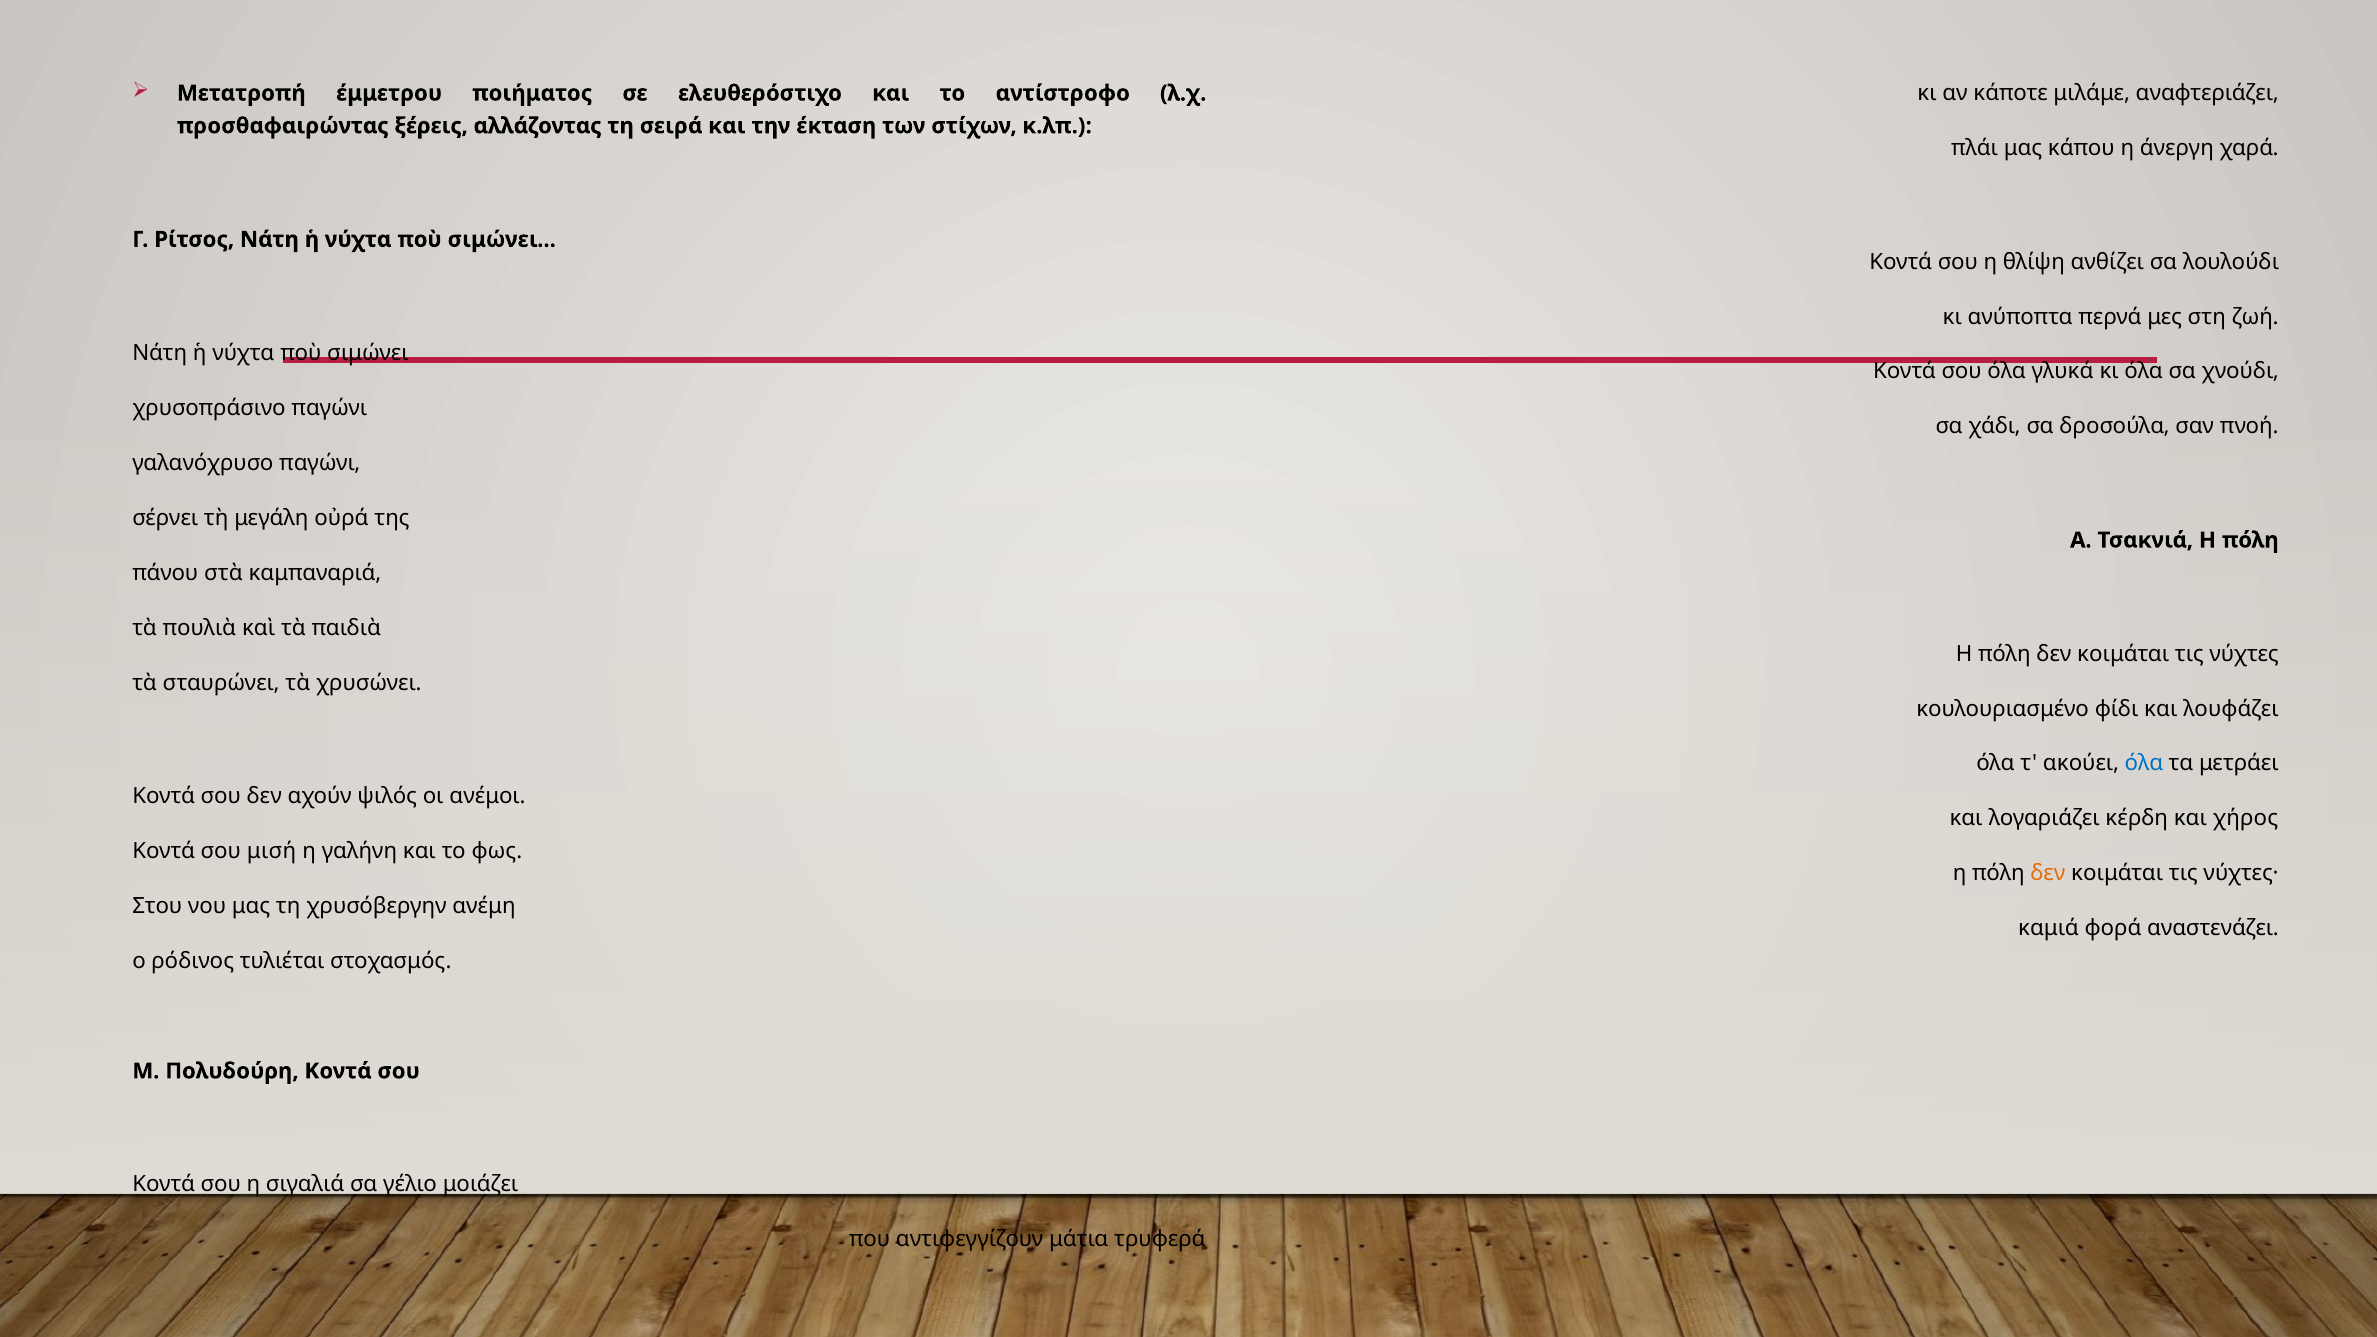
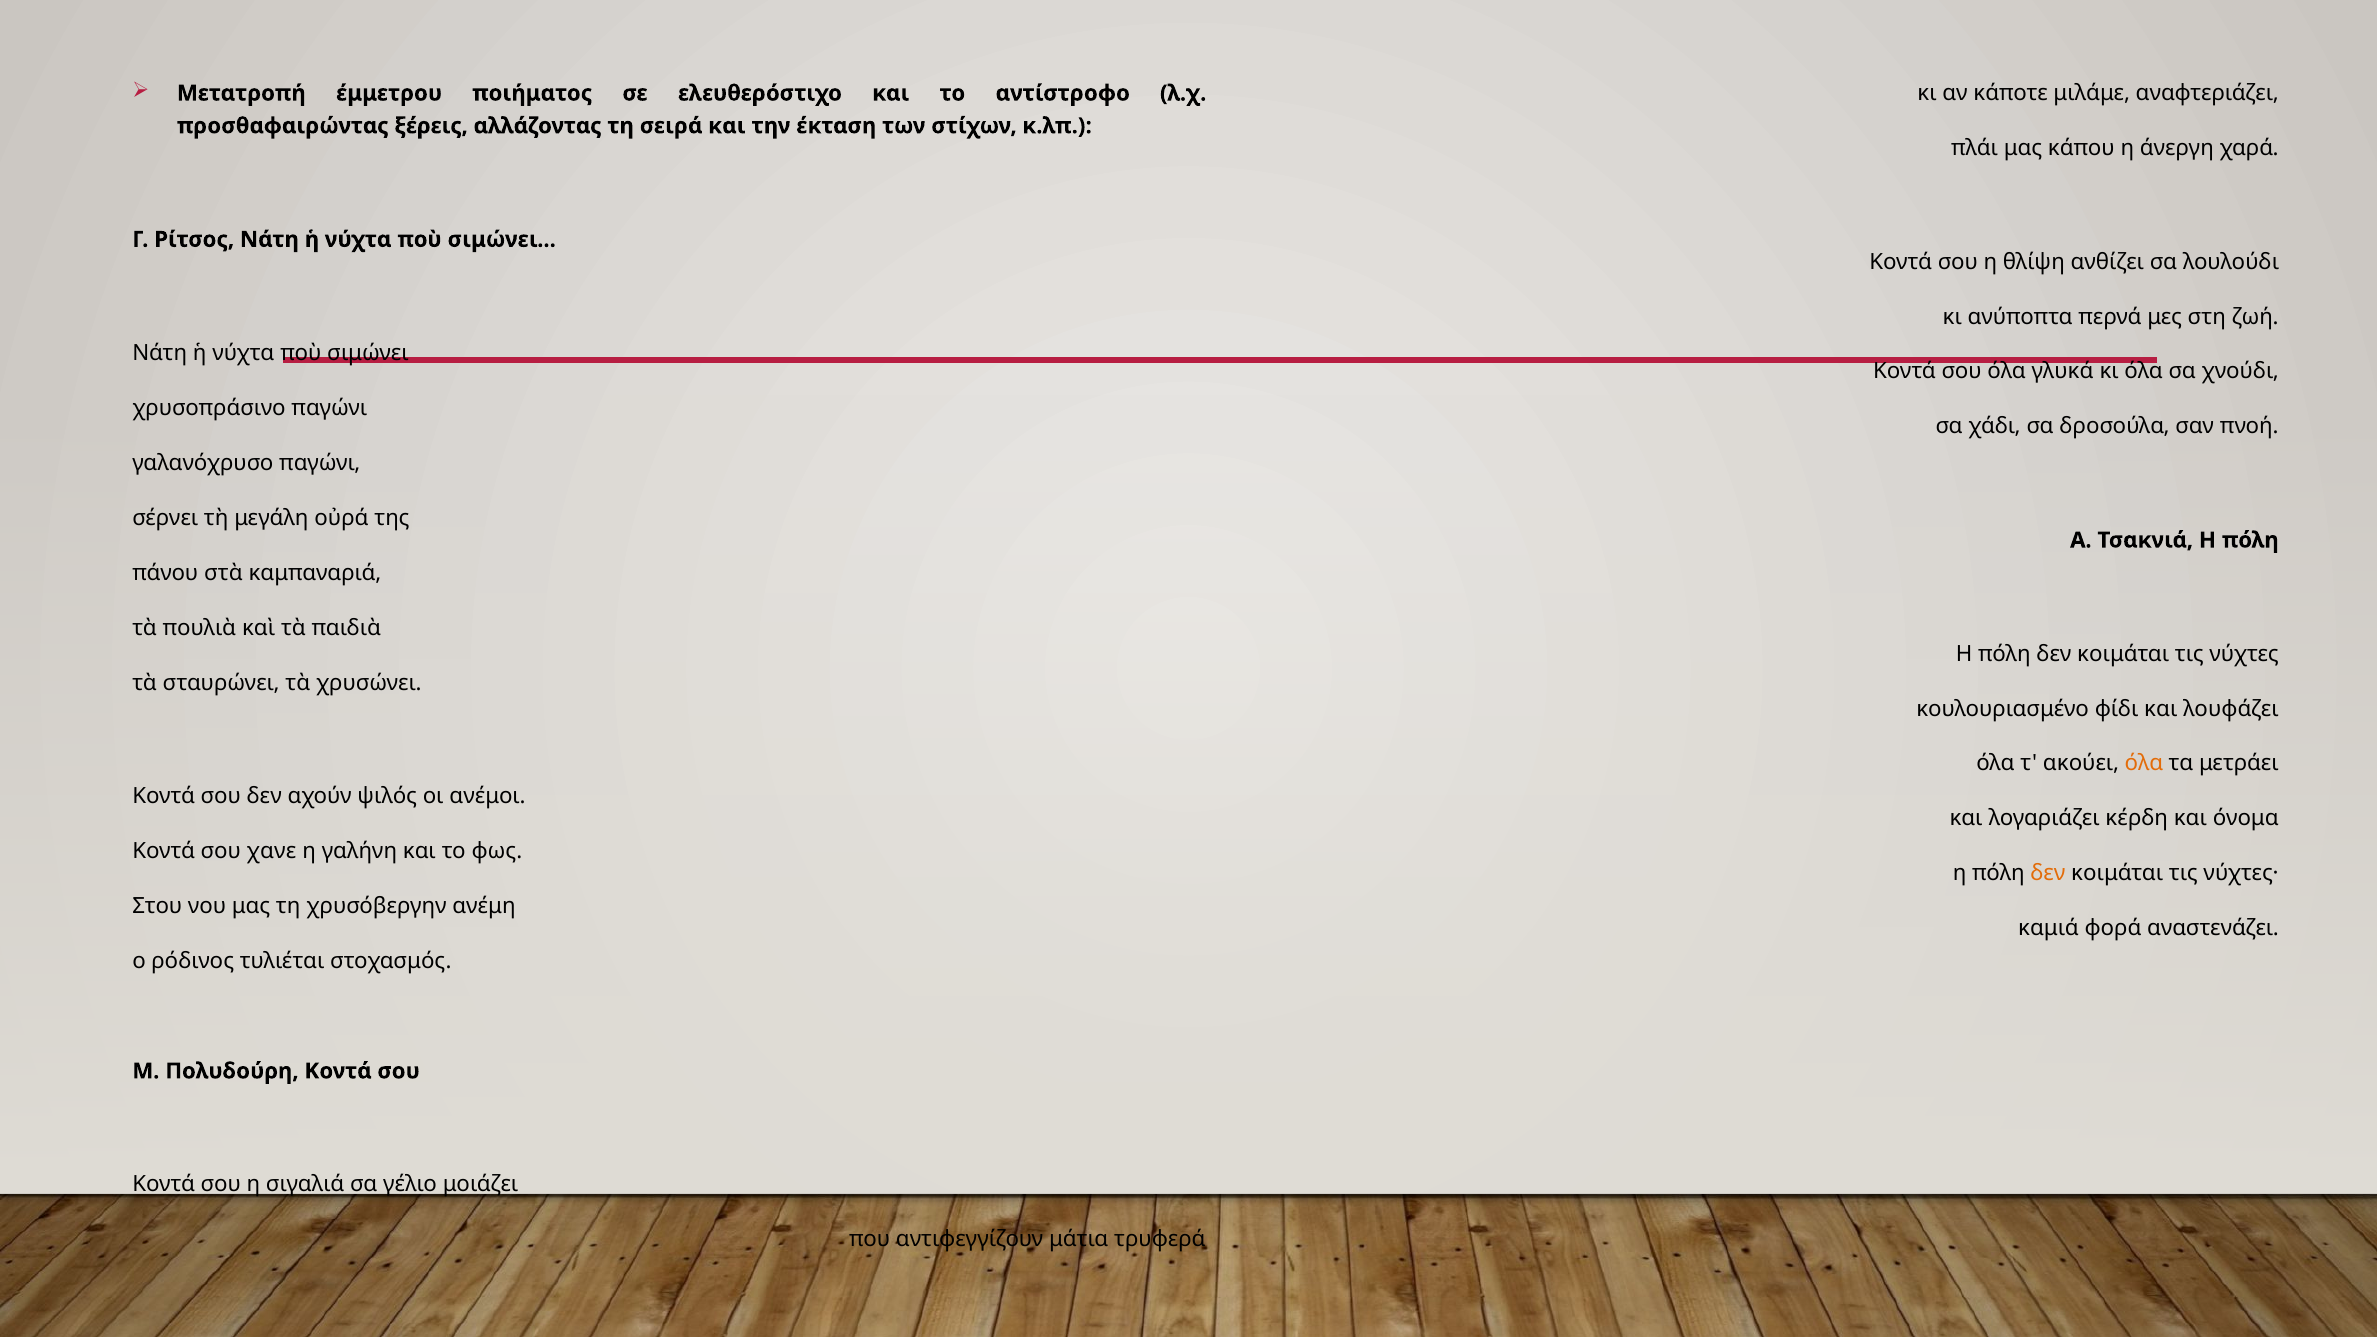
όλα at (2144, 764) colour: blue -> orange
χήρος: χήρος -> όνομα
μισή: μισή -> χανε
